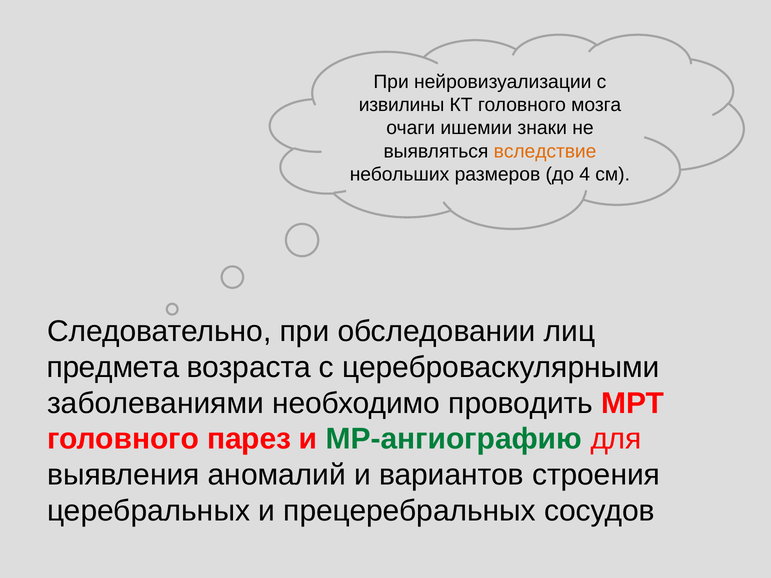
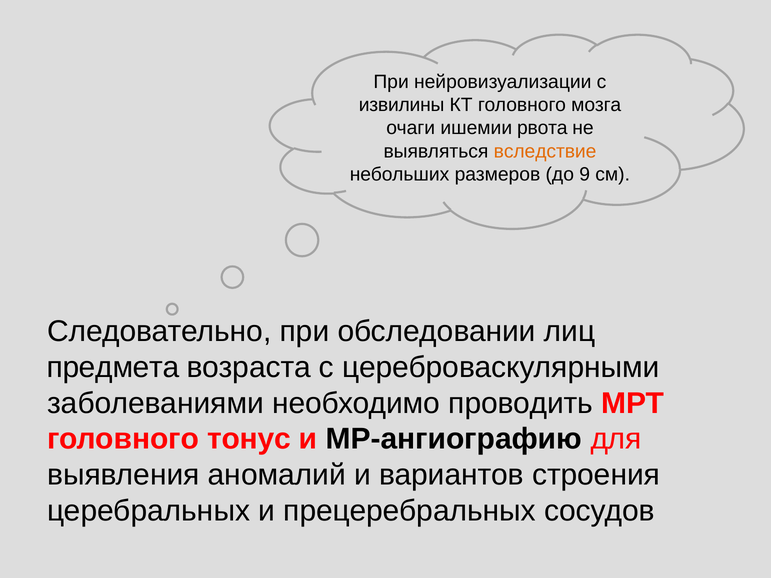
знаки: знаки -> рвота
4: 4 -> 9
парез: парез -> тонус
МР-ангиографию colour: green -> black
